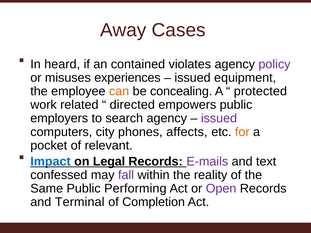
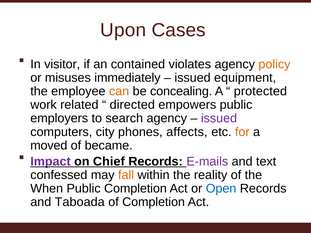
Away: Away -> Upon
heard: heard -> visitor
policy colour: purple -> orange
experiences: experiences -> immediately
pocket: pocket -> moved
relevant: relevant -> became
Impact colour: blue -> purple
Legal: Legal -> Chief
fall colour: purple -> orange
Same: Same -> When
Public Performing: Performing -> Completion
Open colour: purple -> blue
Terminal: Terminal -> Taboada
